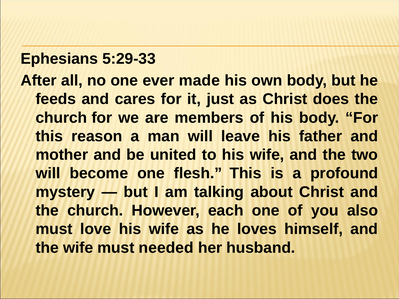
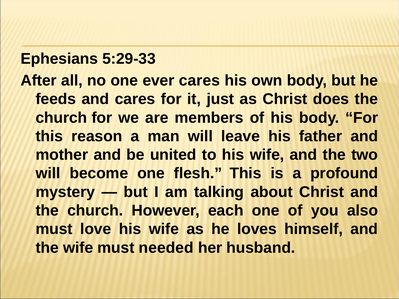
ever made: made -> cares
